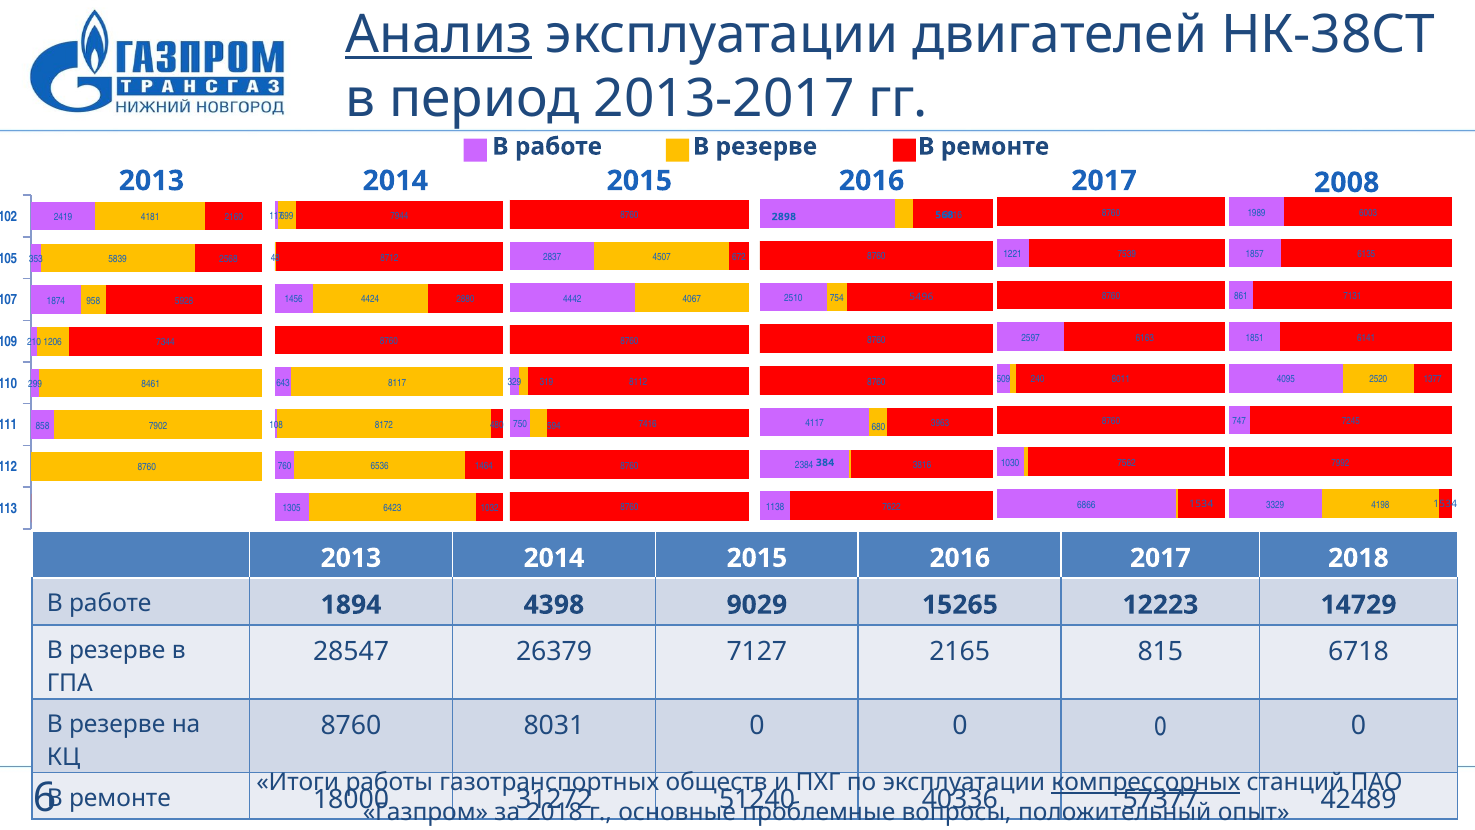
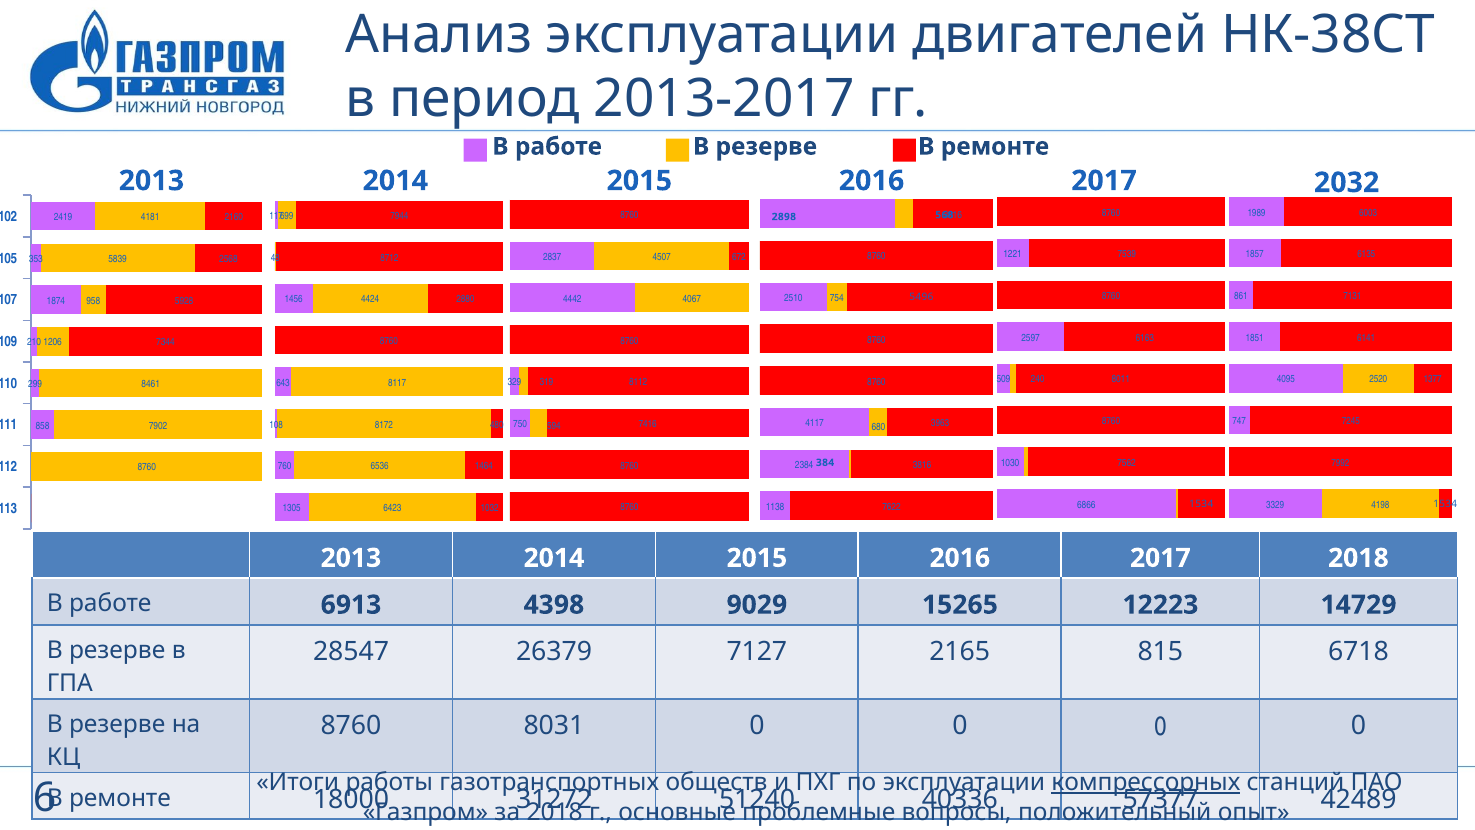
Анализ underline: present -> none
2008: 2008 -> 2032
1894: 1894 -> 6913
